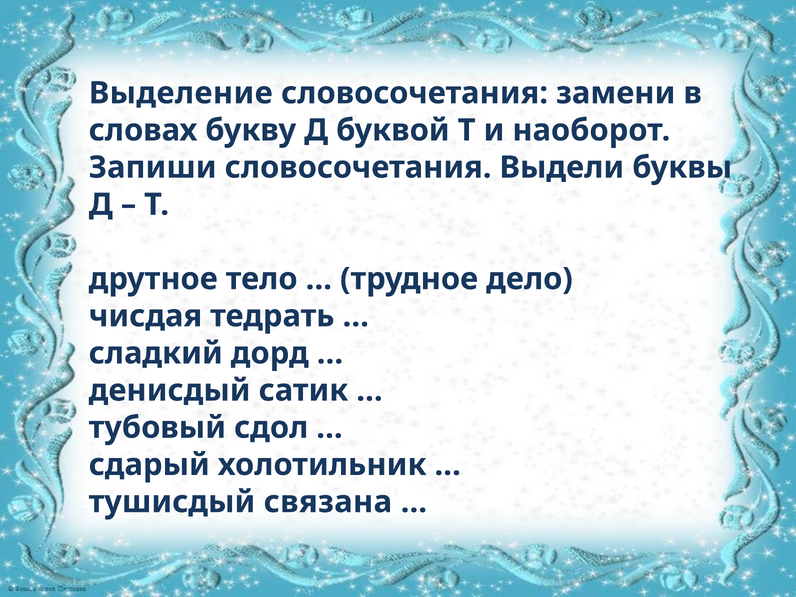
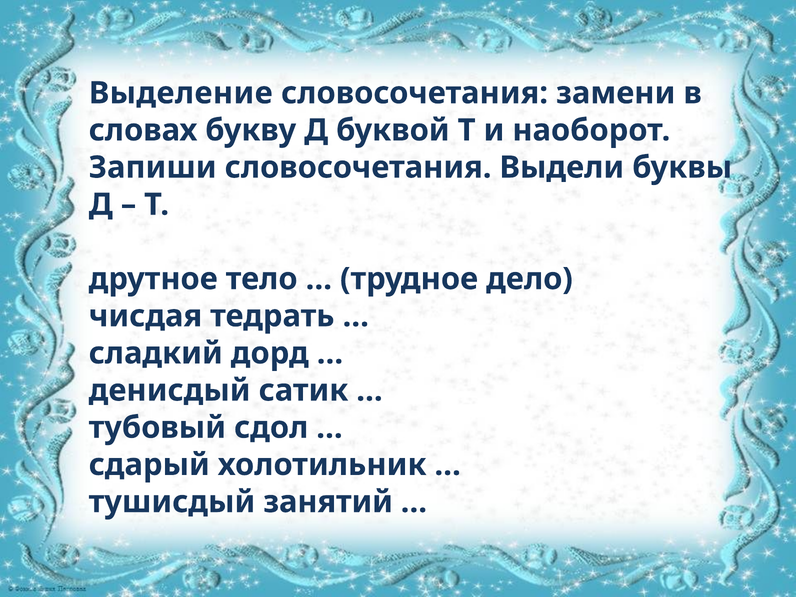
связана: связана -> занятий
